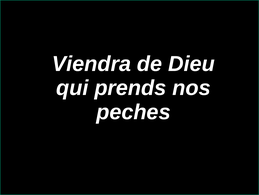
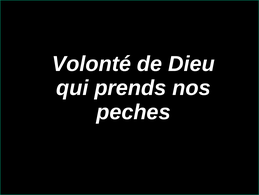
Viendra: Viendra -> Volonté
